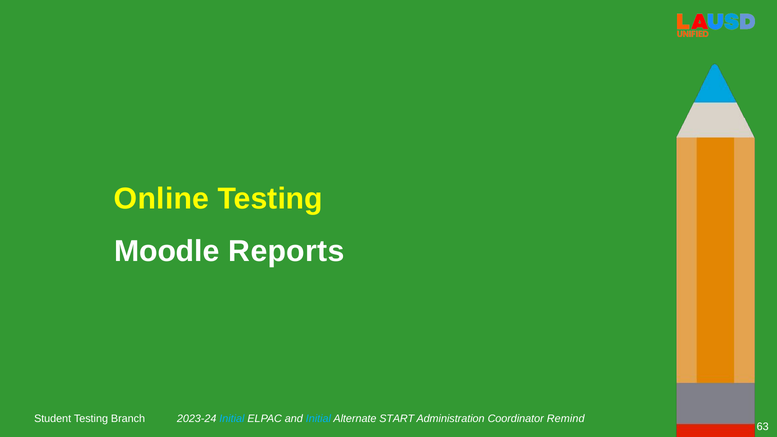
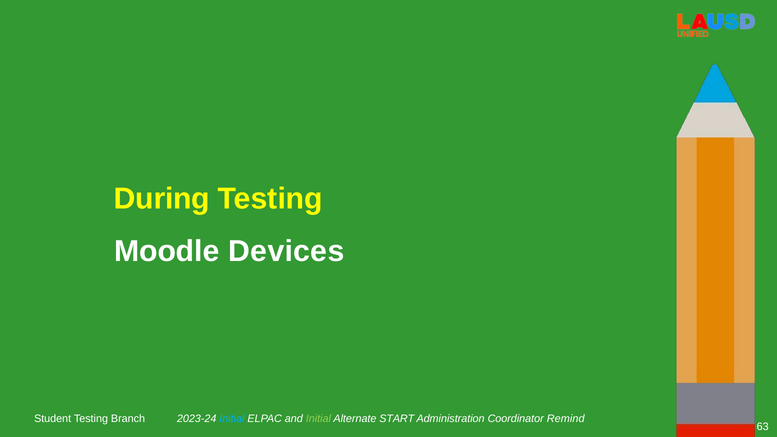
Online: Online -> During
Reports: Reports -> Devices
Initial at (318, 419) colour: light blue -> light green
